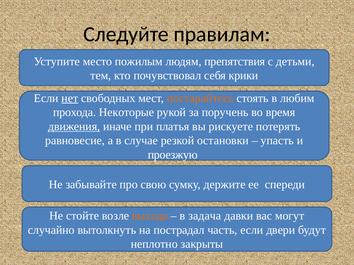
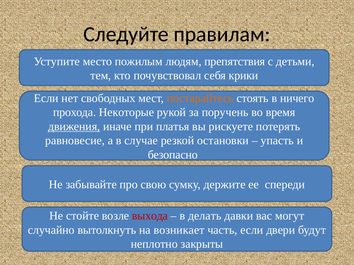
нет underline: present -> none
любим: любим -> ничего
проезжую: проезжую -> безопасно
выхода colour: orange -> red
задача: задача -> делать
пострадал: пострадал -> возникает
